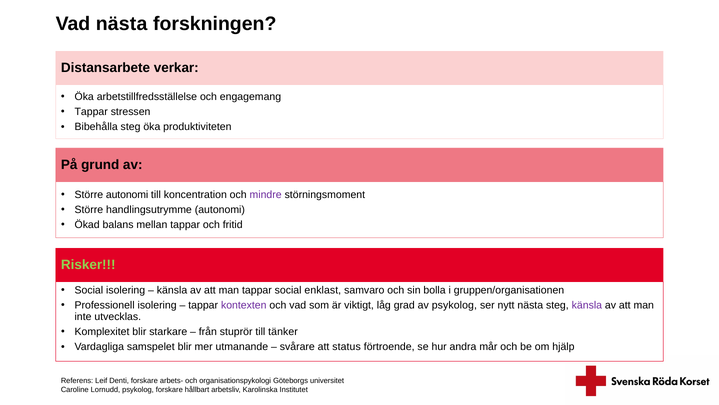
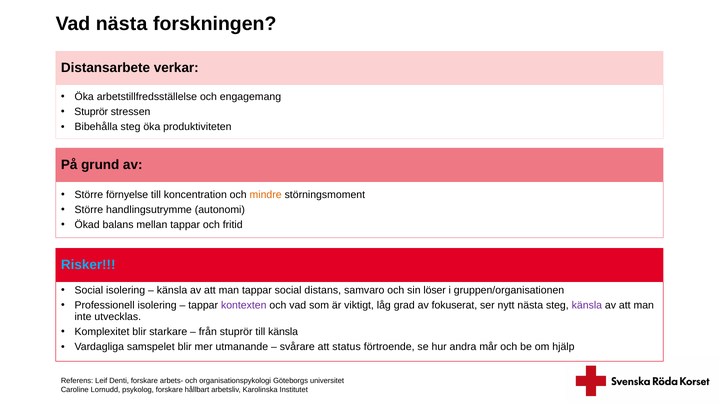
Tappar at (91, 112): Tappar -> Stuprör
Större autonomi: autonomi -> förnyelse
mindre colour: purple -> orange
Risker colour: light green -> light blue
enklast: enklast -> distans
bolla: bolla -> löser
av psykolog: psykolog -> fokuserat
till tänker: tänker -> känsla
